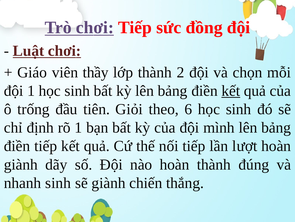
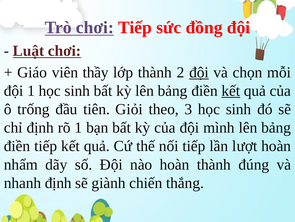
đội at (199, 72) underline: none -> present
6: 6 -> 3
giành at (21, 164): giành -> nhẩm
nhanh sinh: sinh -> định
